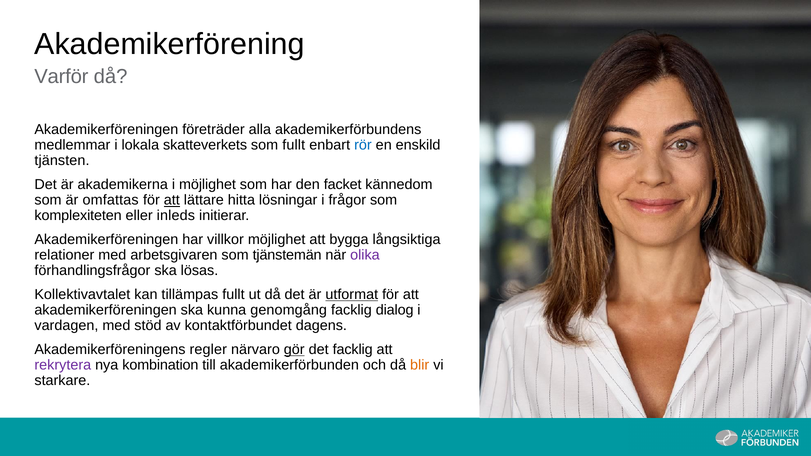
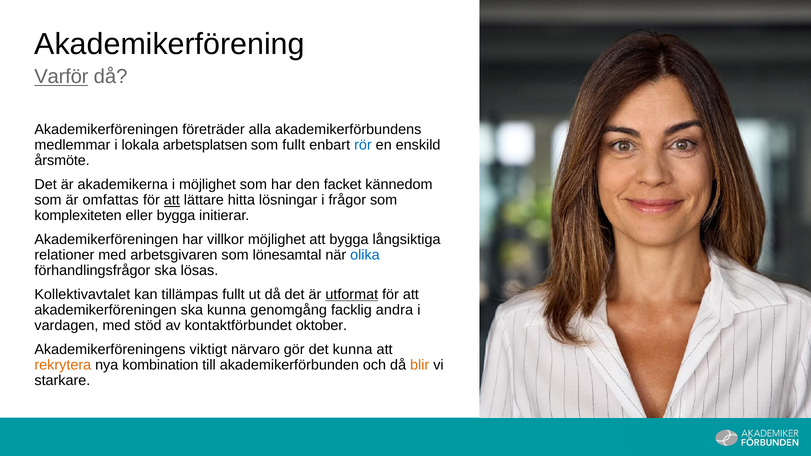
Varför underline: none -> present
skatteverkets: skatteverkets -> arbetsplatsen
tjänsten: tjänsten -> årsmöte
eller inleds: inleds -> bygga
tjänstemän: tjänstemän -> lönesamtal
olika colour: purple -> blue
dialog: dialog -> andra
dagens: dagens -> oktober
regler: regler -> viktigt
gör underline: present -> none
det facklig: facklig -> kunna
rekrytera colour: purple -> orange
